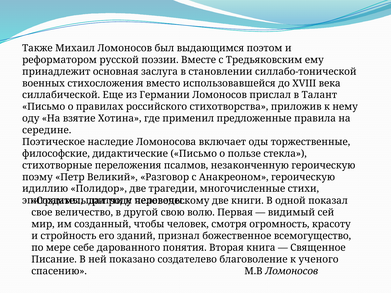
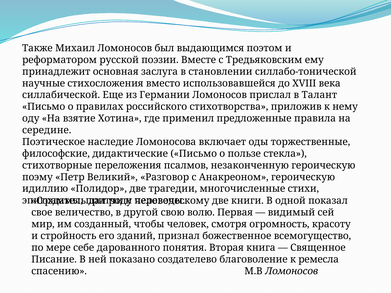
военных: военных -> научные
ученого: ученого -> ремесла
